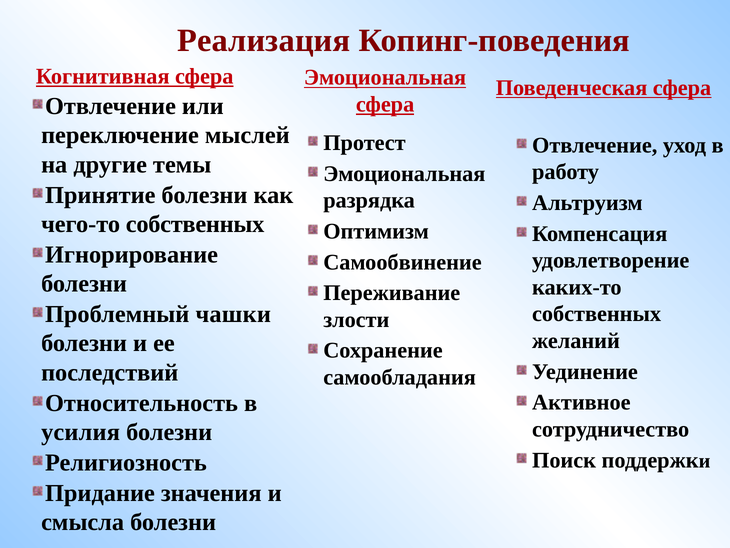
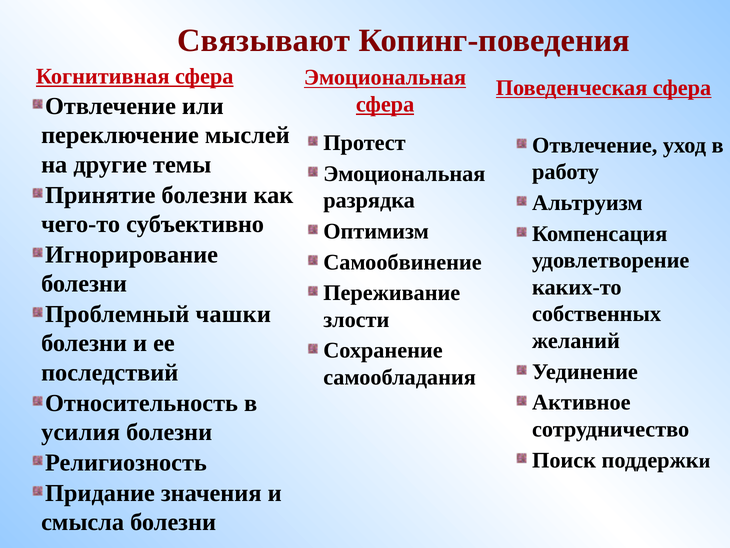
Реализация: Реализация -> Связывают
чего-то собственных: собственных -> субъективно
